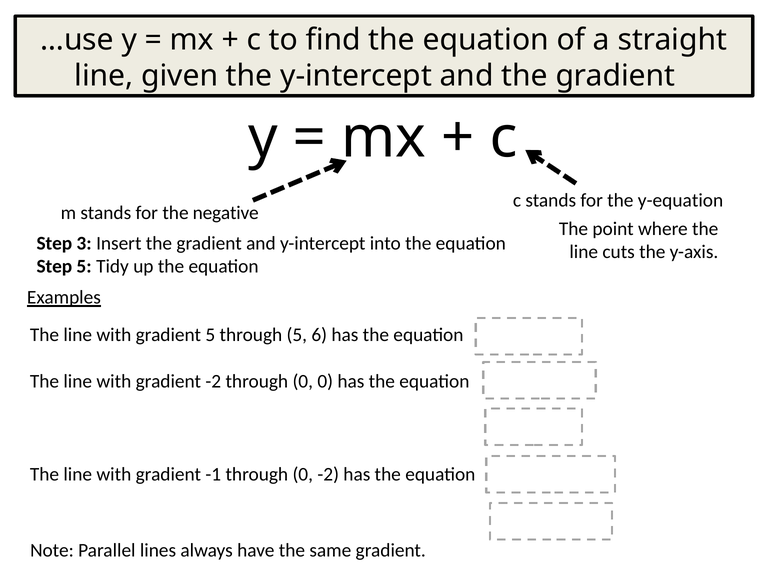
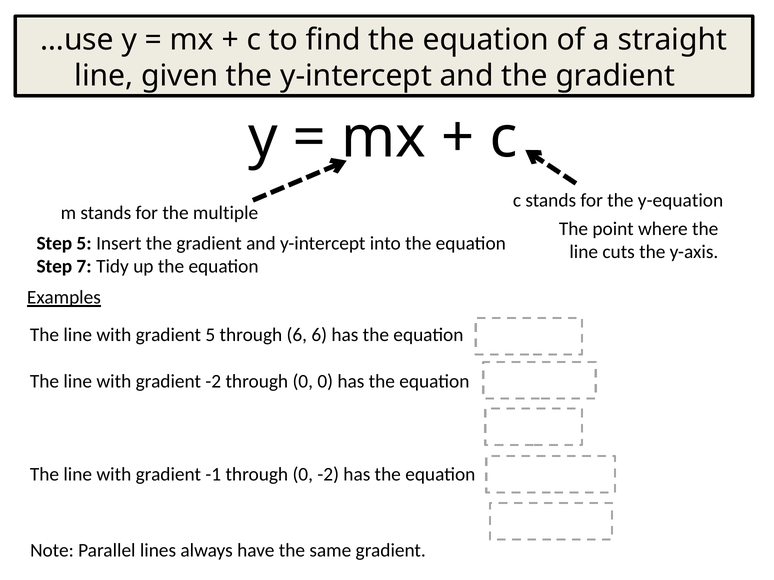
negative: negative -> multiple
Step 3: 3 -> 5
Step 5: 5 -> 7
through 5: 5 -> 6
